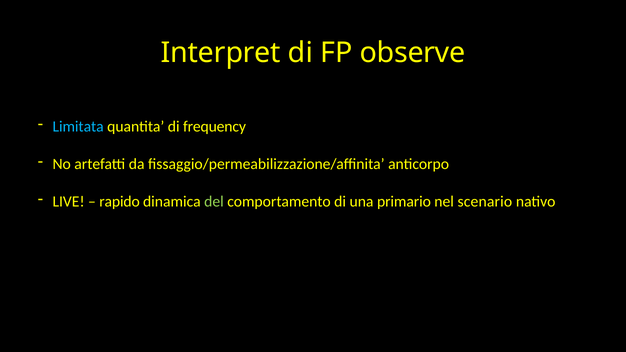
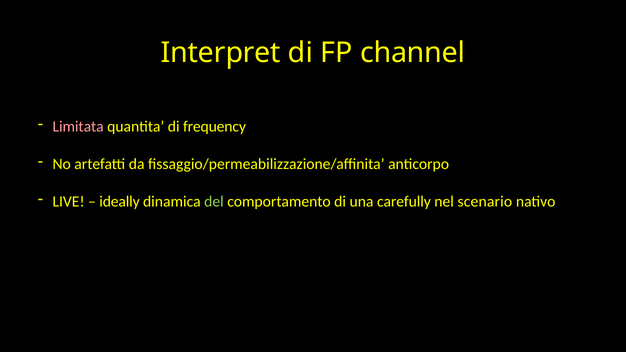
observe: observe -> channel
Limitata colour: light blue -> pink
rapido: rapido -> ideally
primario: primario -> carefully
